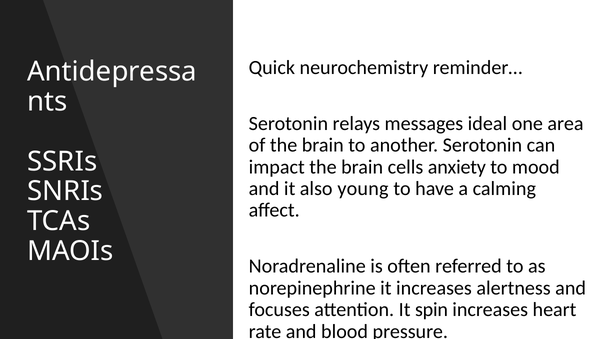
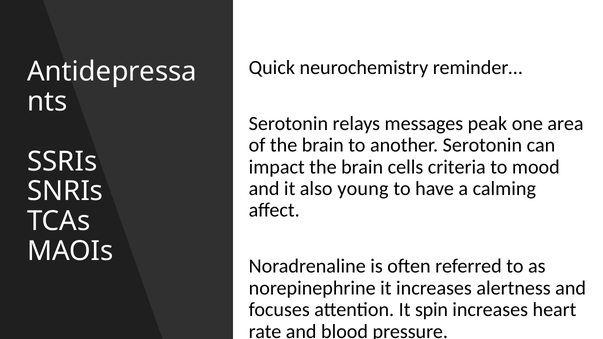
ideal: ideal -> peak
anxiety: anxiety -> criteria
